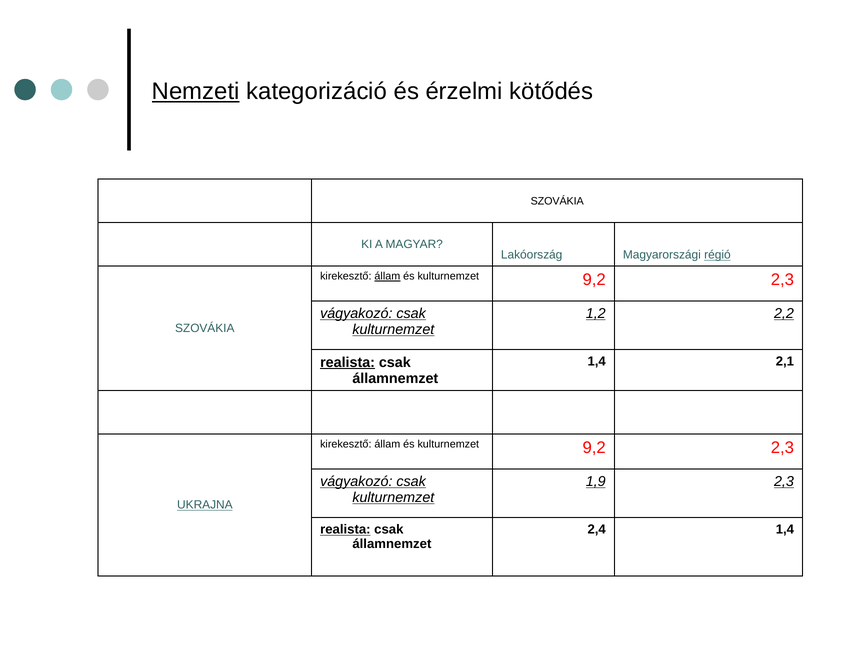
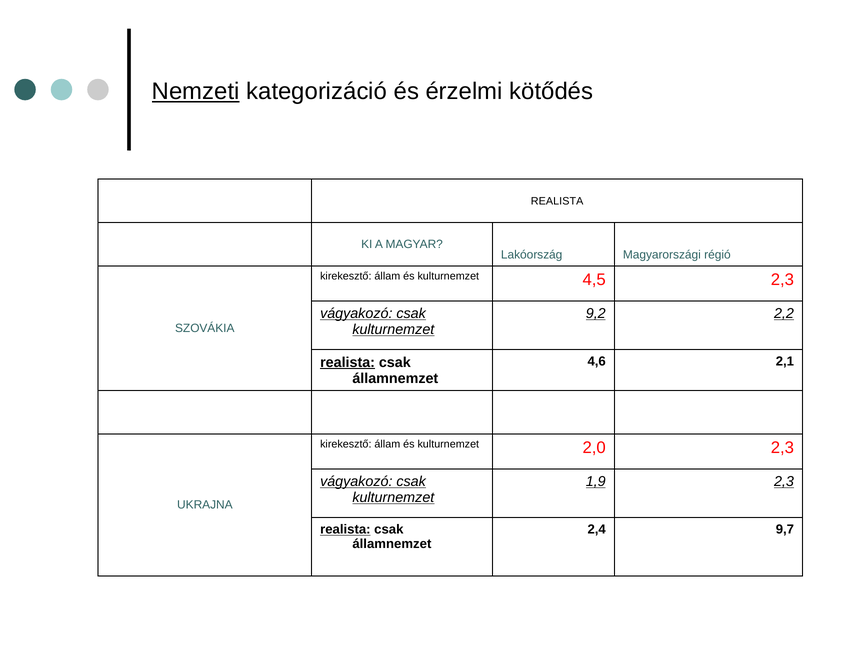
SZOVÁKIA at (557, 201): SZOVÁKIA -> REALISTA
régió underline: present -> none
állam at (387, 276) underline: present -> none
9,2 at (594, 280): 9,2 -> 4,5
1,2: 1,2 -> 9,2
1,4 at (597, 362): 1,4 -> 4,6
9,2 at (594, 448): 9,2 -> 2,0
UKRAJNA underline: present -> none
2,4 1,4: 1,4 -> 9,7
